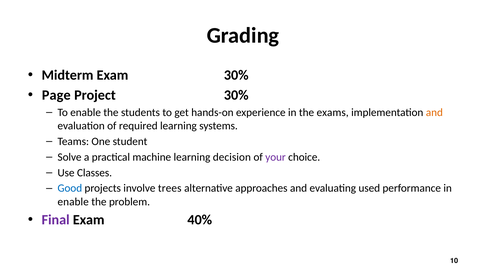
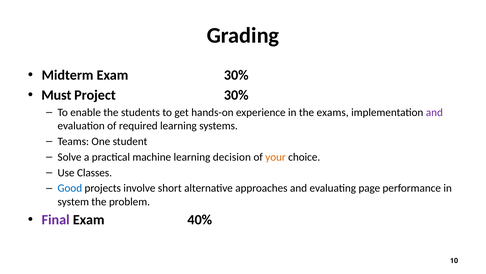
Page: Page -> Must
and at (434, 112) colour: orange -> purple
your colour: purple -> orange
trees: trees -> short
used: used -> page
enable at (73, 201): enable -> system
